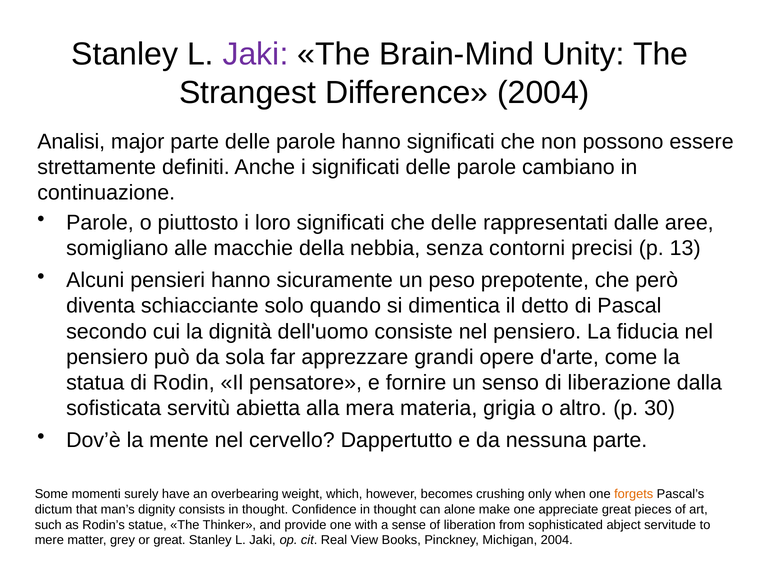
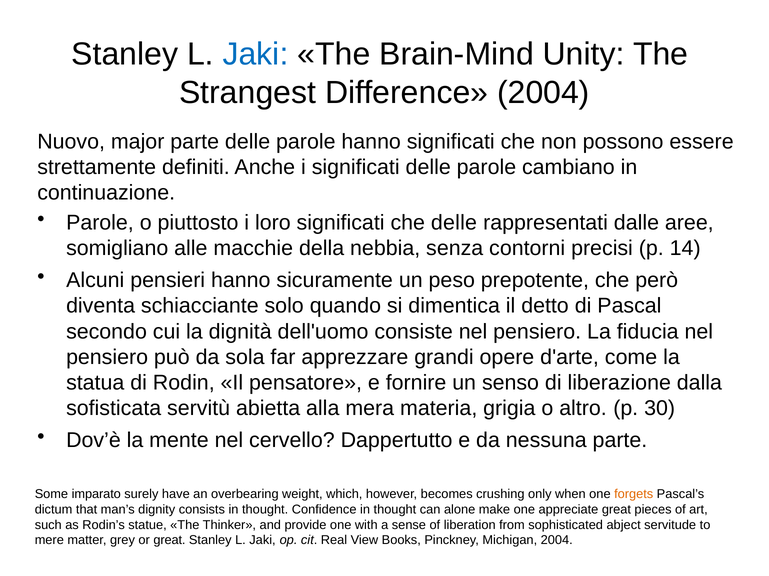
Jaki at (256, 54) colour: purple -> blue
Analisi: Analisi -> Nuovo
13: 13 -> 14
momenti: momenti -> imparato
